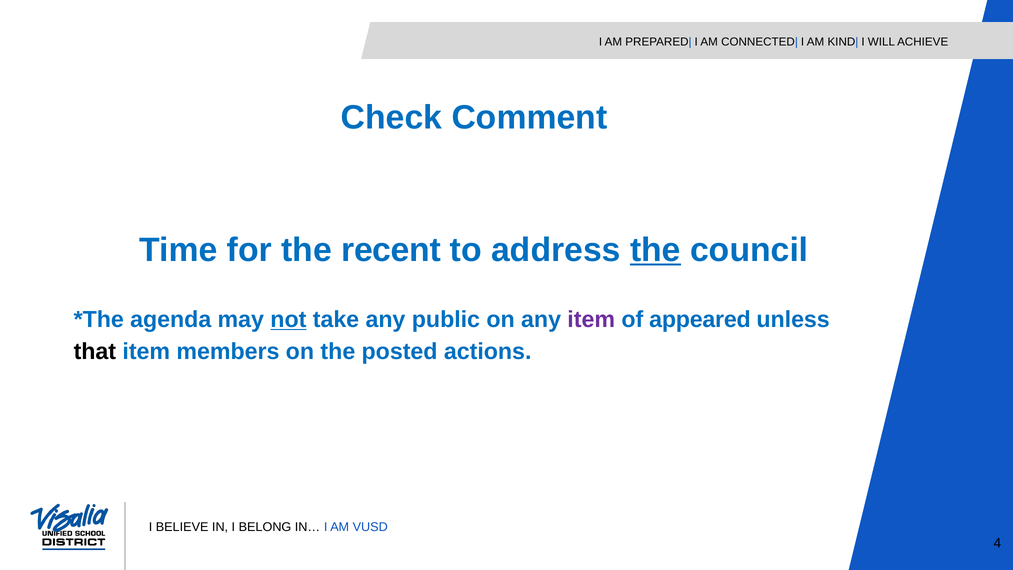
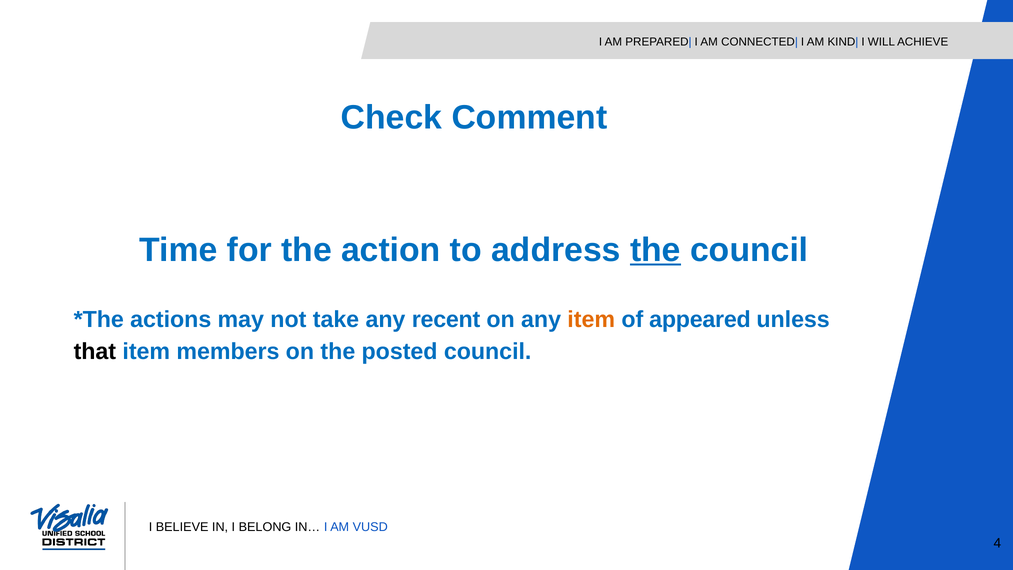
recent: recent -> action
agenda: agenda -> actions
not underline: present -> none
public: public -> recent
item at (591, 319) colour: purple -> orange
posted actions: actions -> council
